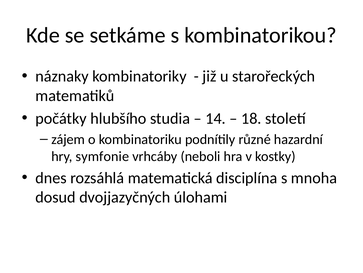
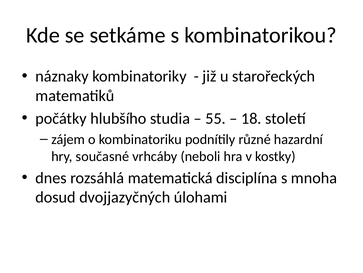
14: 14 -> 55
symfonie: symfonie -> současné
